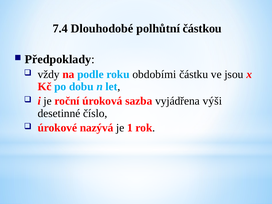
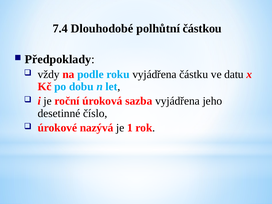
roku obdobími: obdobími -> vyjádřena
jsou: jsou -> datu
výši: výši -> jeho
